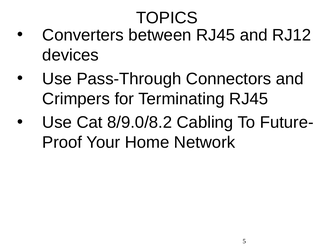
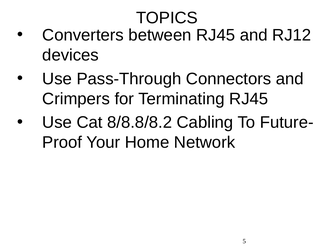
8/9.0/8.2: 8/9.0/8.2 -> 8/8.8/8.2
